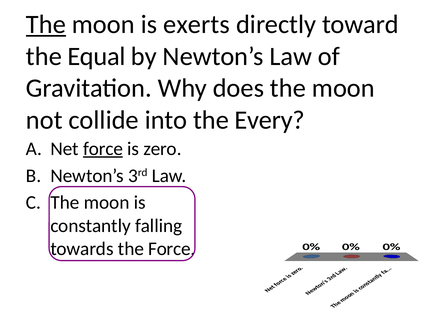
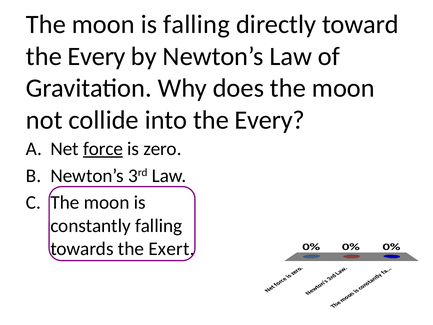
The at (46, 25) underline: present -> none
is exerts: exerts -> falling
Equal at (97, 56): Equal -> Every
the Force: Force -> Exert
